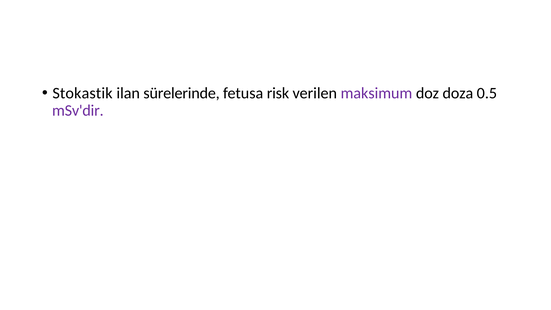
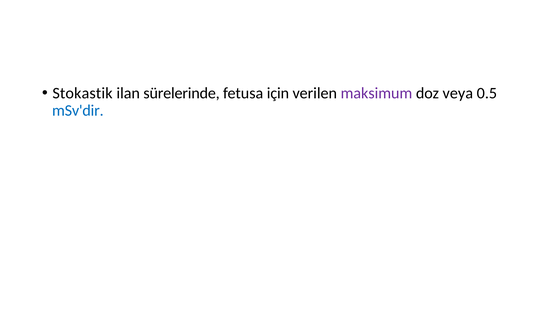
risk: risk -> için
doza: doza -> veya
mSv'dir colour: purple -> blue
